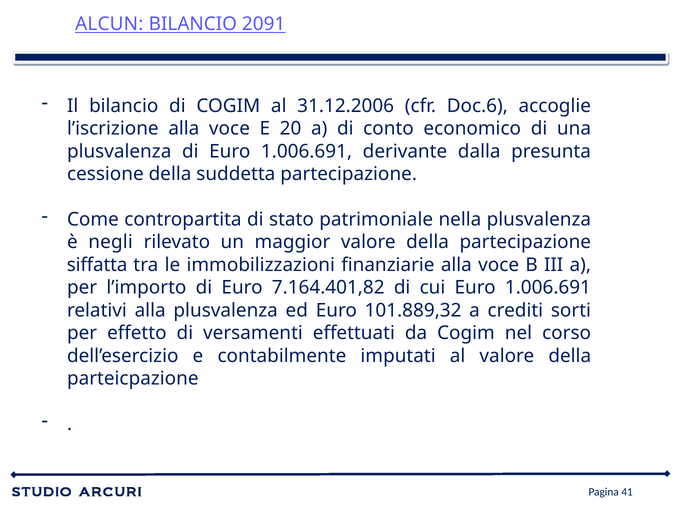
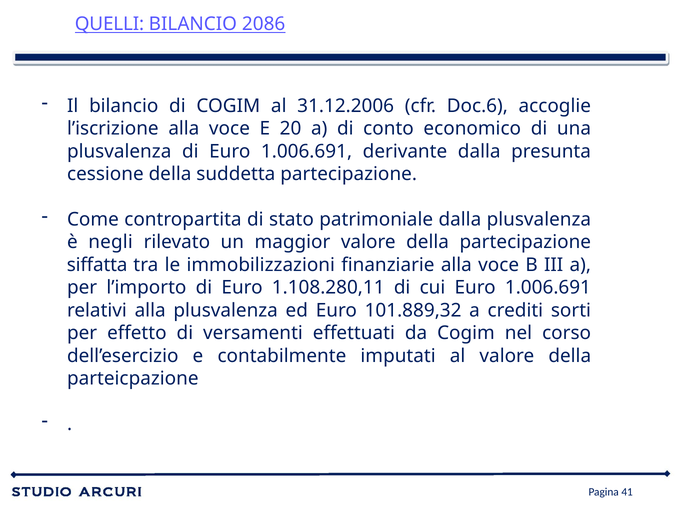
ALCUN: ALCUN -> QUELLI
2091: 2091 -> 2086
patrimoniale nella: nella -> dalla
7.164.401,82: 7.164.401,82 -> 1.108.280,11
